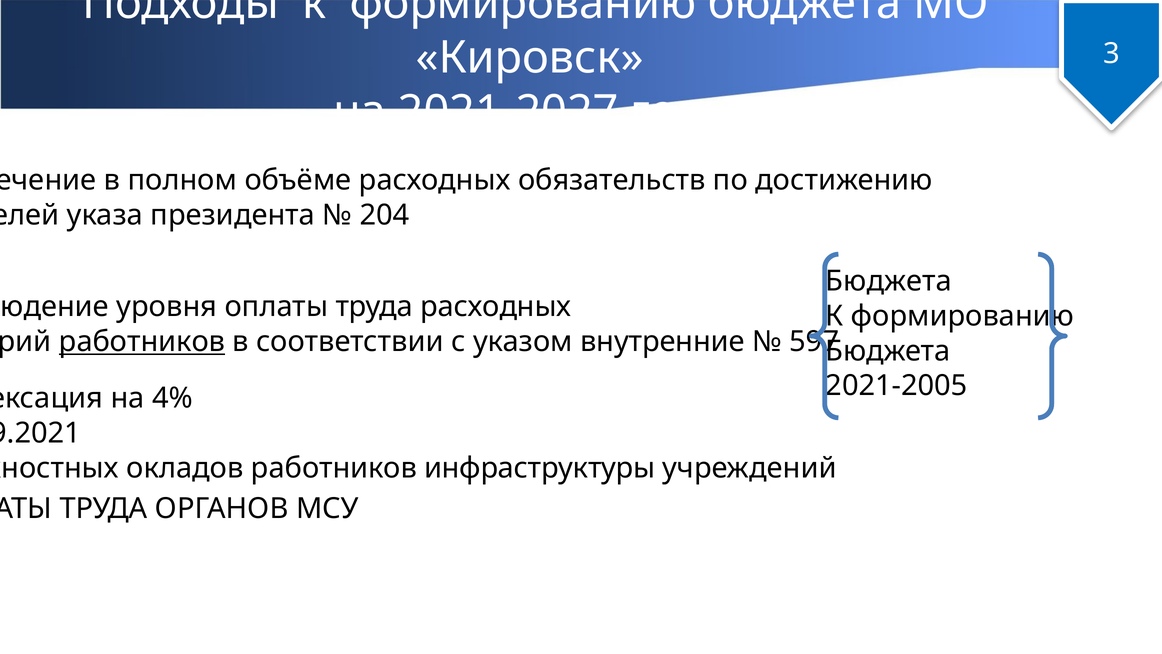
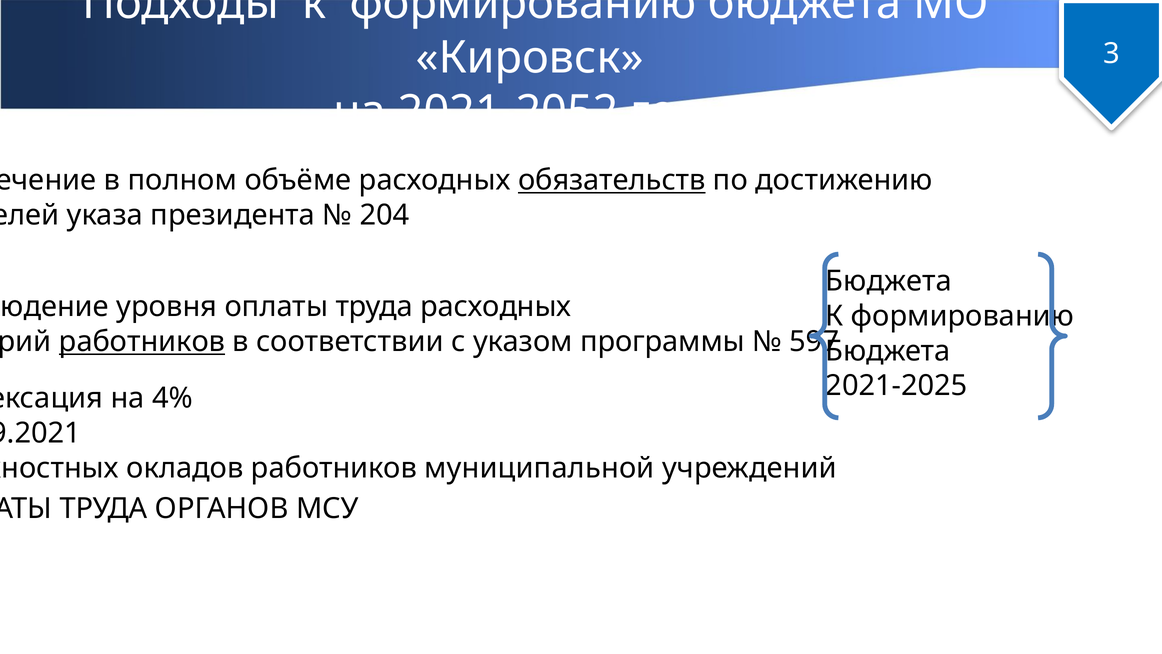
2021-2027: 2021-2027 -> 2021-2052
обязательств underline: none -> present
внутренние: внутренние -> программы
2021-2005: 2021-2005 -> 2021-2025
инфраструктуры: инфраструктуры -> муниципальной
